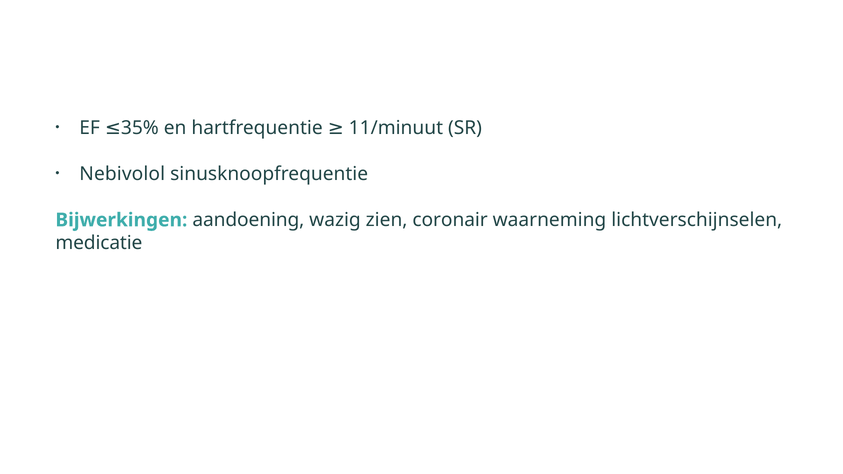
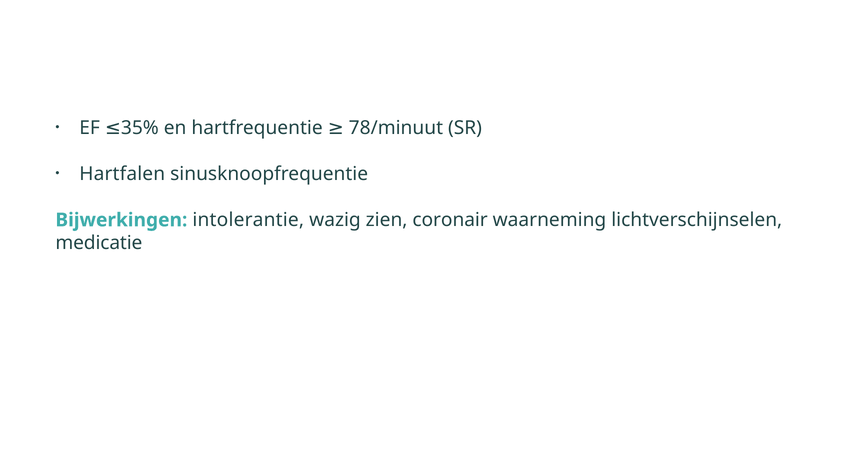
11/minuut: 11/minuut -> 78/minuut
Nebivolol: Nebivolol -> Hartfalen
aandoening: aandoening -> intolerantie
